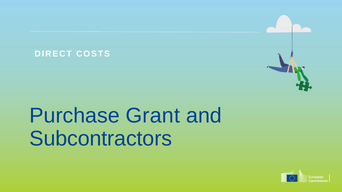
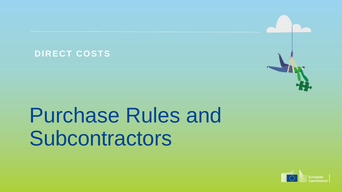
Grant: Grant -> Rules
